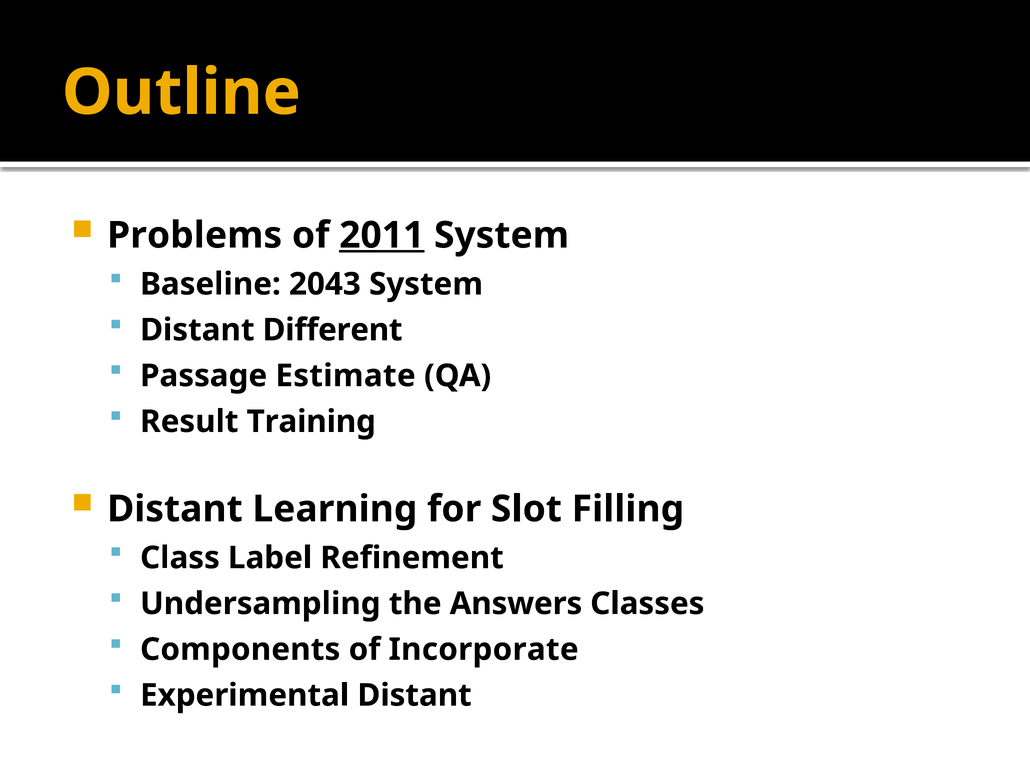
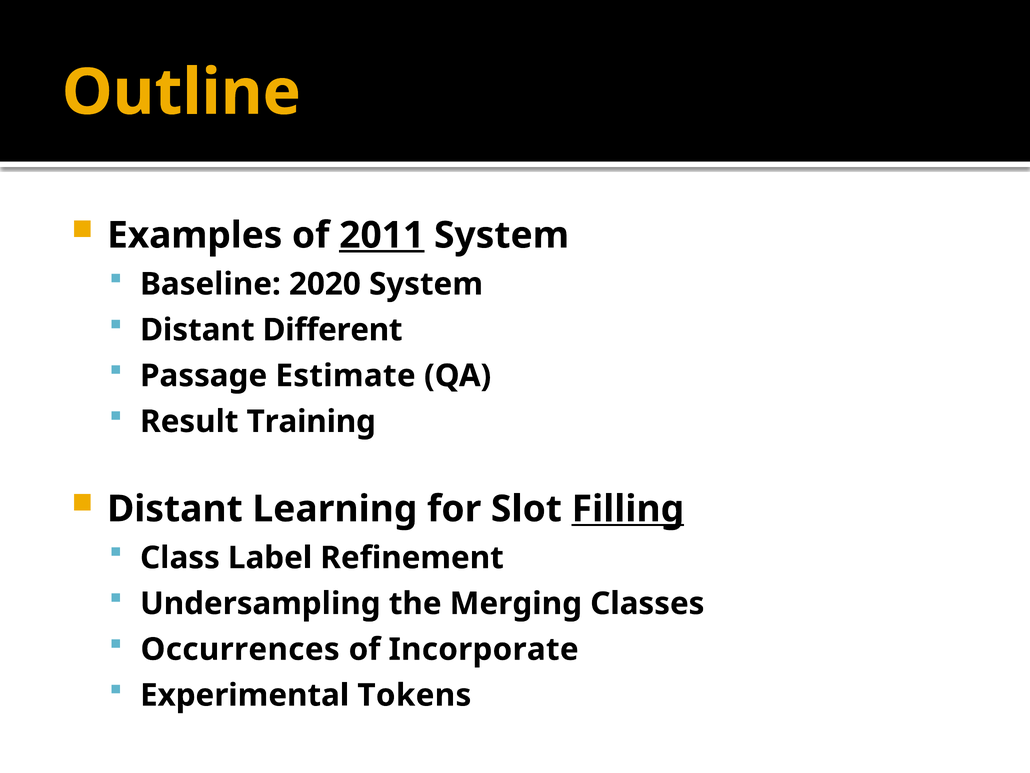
Problems: Problems -> Examples
2043: 2043 -> 2020
Filling underline: none -> present
Answers: Answers -> Merging
Components: Components -> Occurrences
Experimental Distant: Distant -> Tokens
